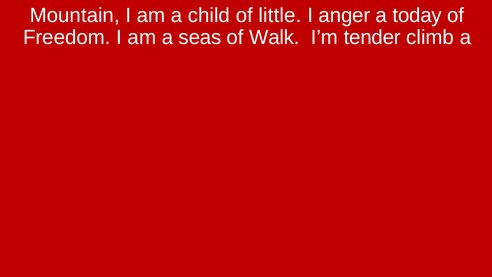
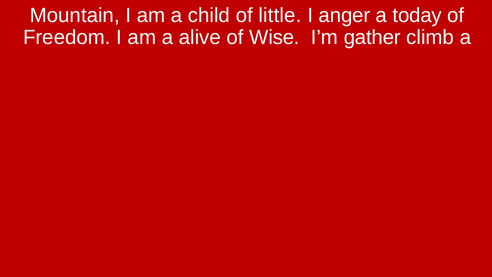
seas: seas -> alive
Walk: Walk -> Wise
tender: tender -> gather
